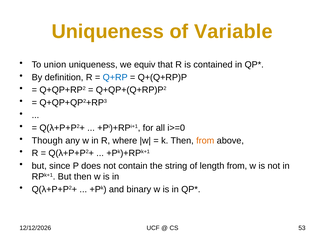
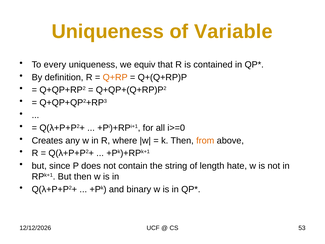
union: union -> every
Q+RP colour: blue -> orange
Though: Though -> Creates
length from: from -> hate
